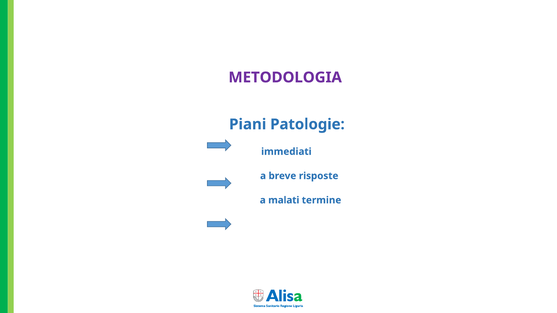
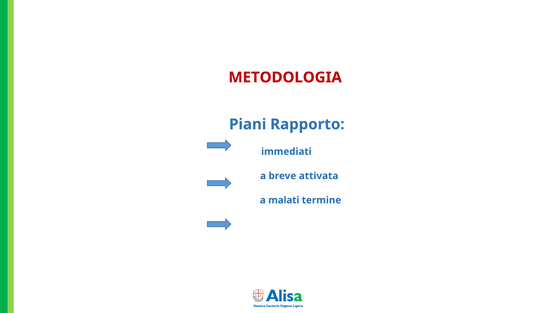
METODOLOGIA colour: purple -> red
Patologie: Patologie -> Rapporto
risposte: risposte -> attivata
